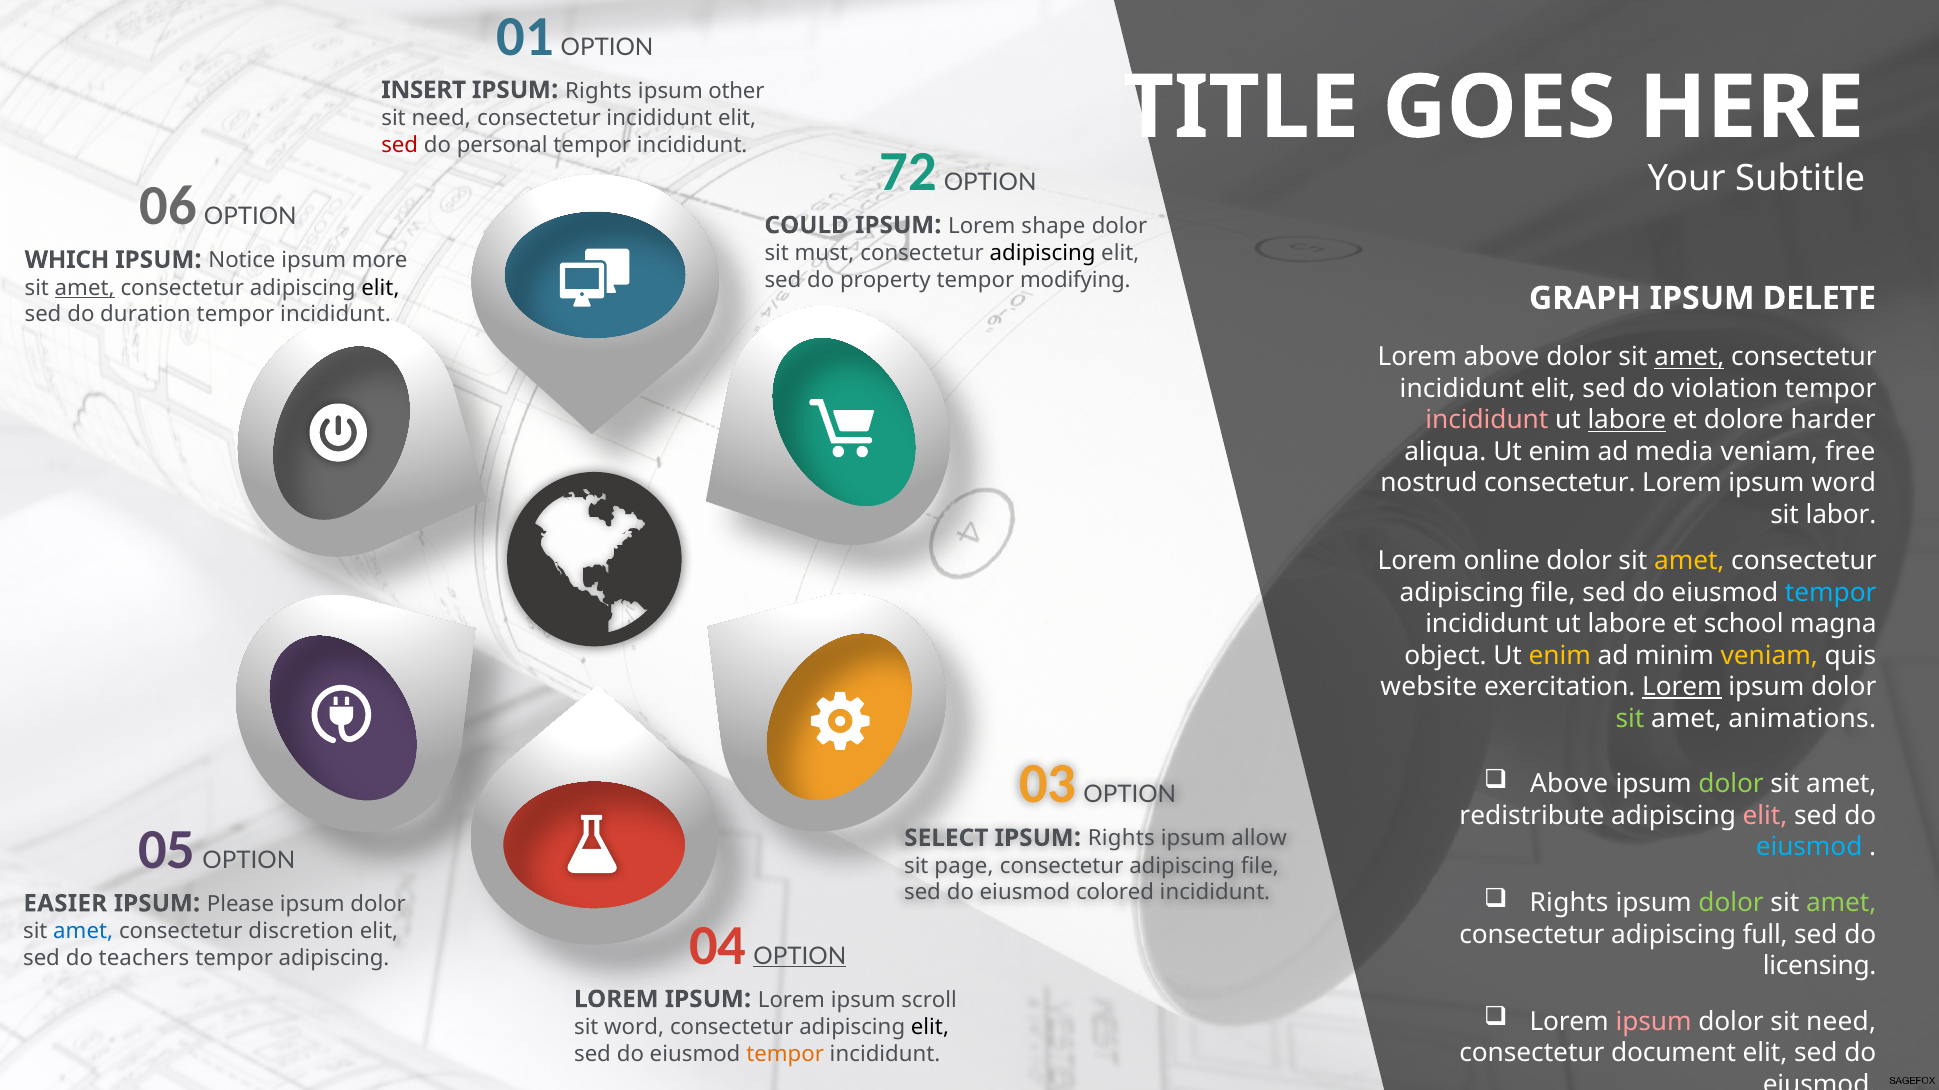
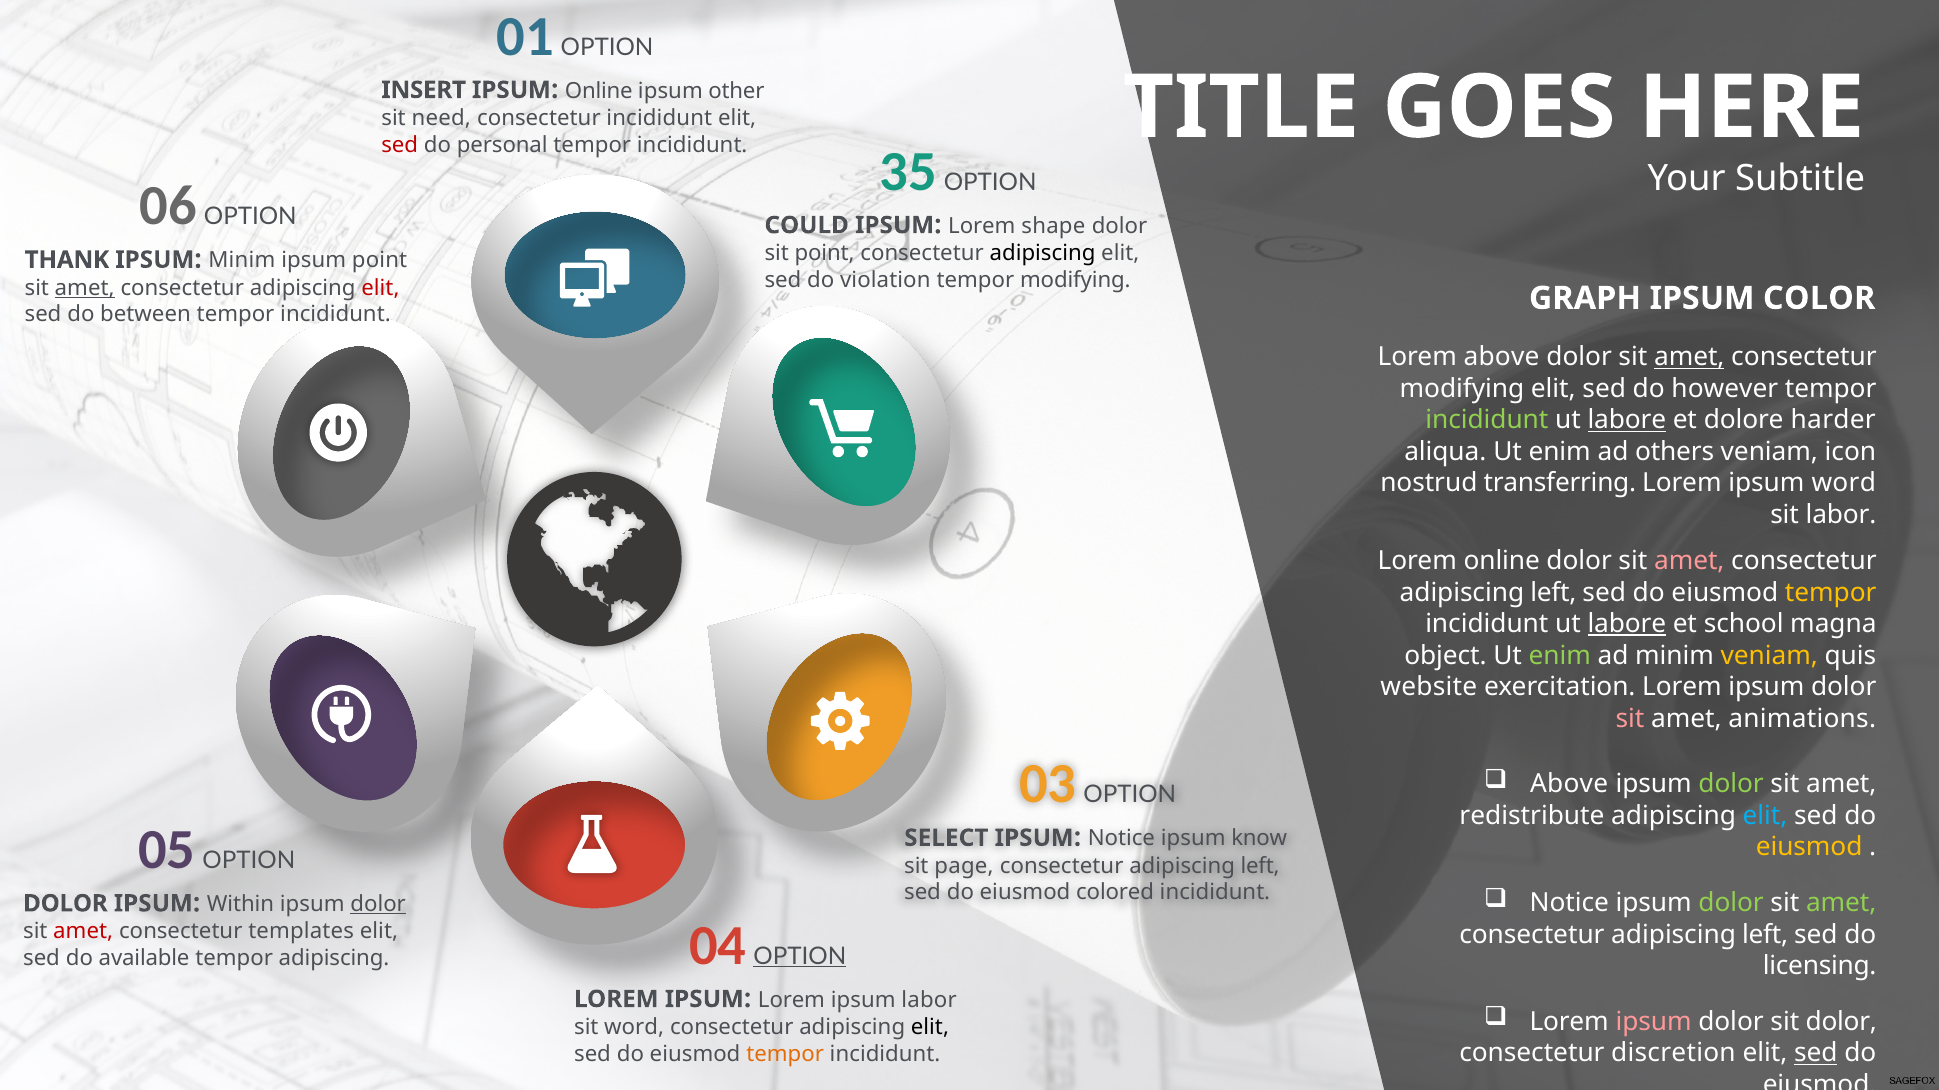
Rights at (599, 91): Rights -> Online
72: 72 -> 35
sit must: must -> point
WHICH: WHICH -> THANK
IPSUM Notice: Notice -> Minim
ipsum more: more -> point
property: property -> violation
elit at (380, 288) colour: black -> red
duration: duration -> between
DELETE: DELETE -> COLOR
incididunt at (1462, 389): incididunt -> modifying
violation: violation -> however
incididunt at (1487, 420) colour: pink -> light green
media: media -> others
free: free -> icon
nostrud consectetur: consectetur -> transferring
amet at (1689, 561) colour: yellow -> pink
file at (1553, 593): file -> left
tempor at (1831, 593) colour: light blue -> yellow
labore at (1627, 624) underline: none -> present
enim at (1560, 656) colour: yellow -> light green
Lorem at (1682, 687) underline: present -> none
sit at (1630, 719) colour: light green -> pink
elit at (1765, 816) colour: pink -> light blue
Rights at (1121, 839): Rights -> Notice
allow: allow -> know
eiusmod at (1809, 848) colour: light blue -> yellow
file at (1260, 867): file -> left
Rights at (1569, 903): Rights -> Notice
EASIER at (65, 904): EASIER -> DOLOR
Please: Please -> Within
dolor at (378, 905) underline: none -> present
amet at (83, 932) colour: blue -> red
discretion: discretion -> templates
full at (1765, 935): full -> left
teachers: teachers -> available
ipsum scroll: scroll -> labor
dolor sit need: need -> dolor
document: document -> discretion
sed at (1816, 1054) underline: none -> present
